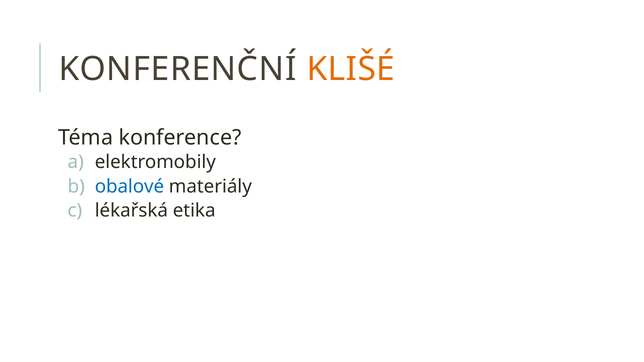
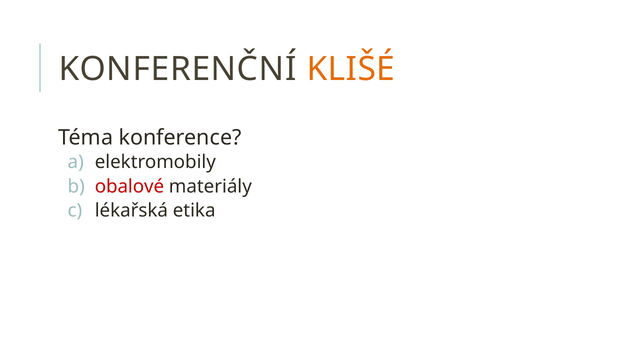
obalové colour: blue -> red
